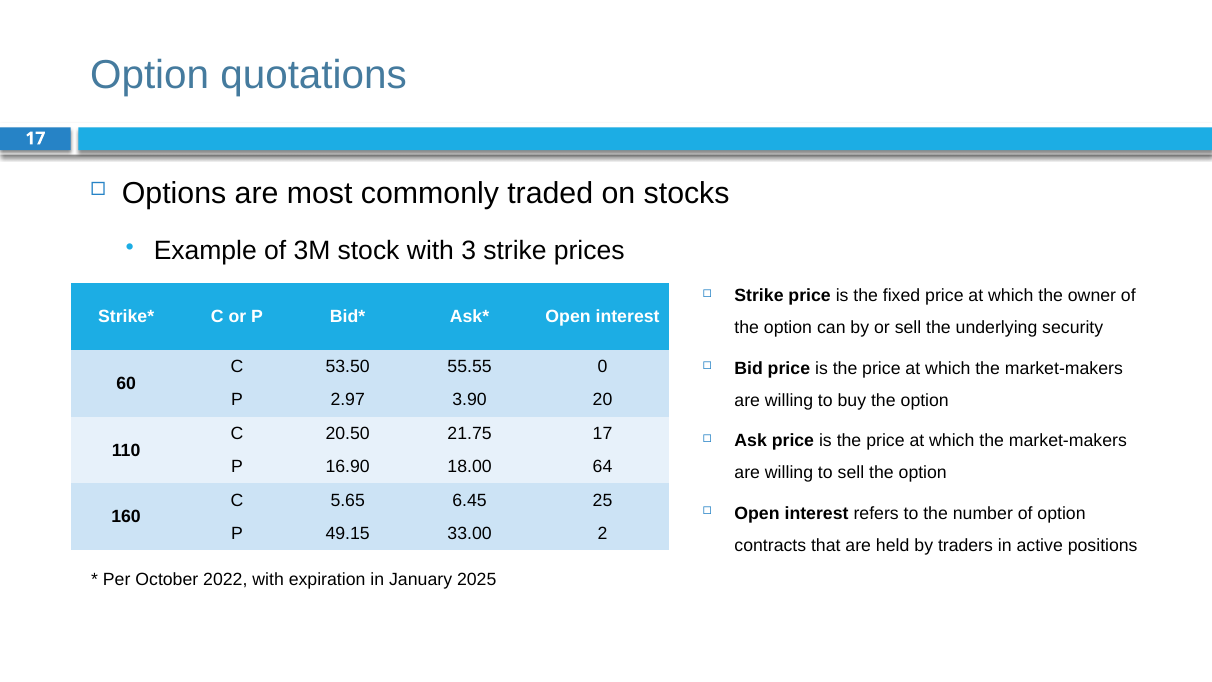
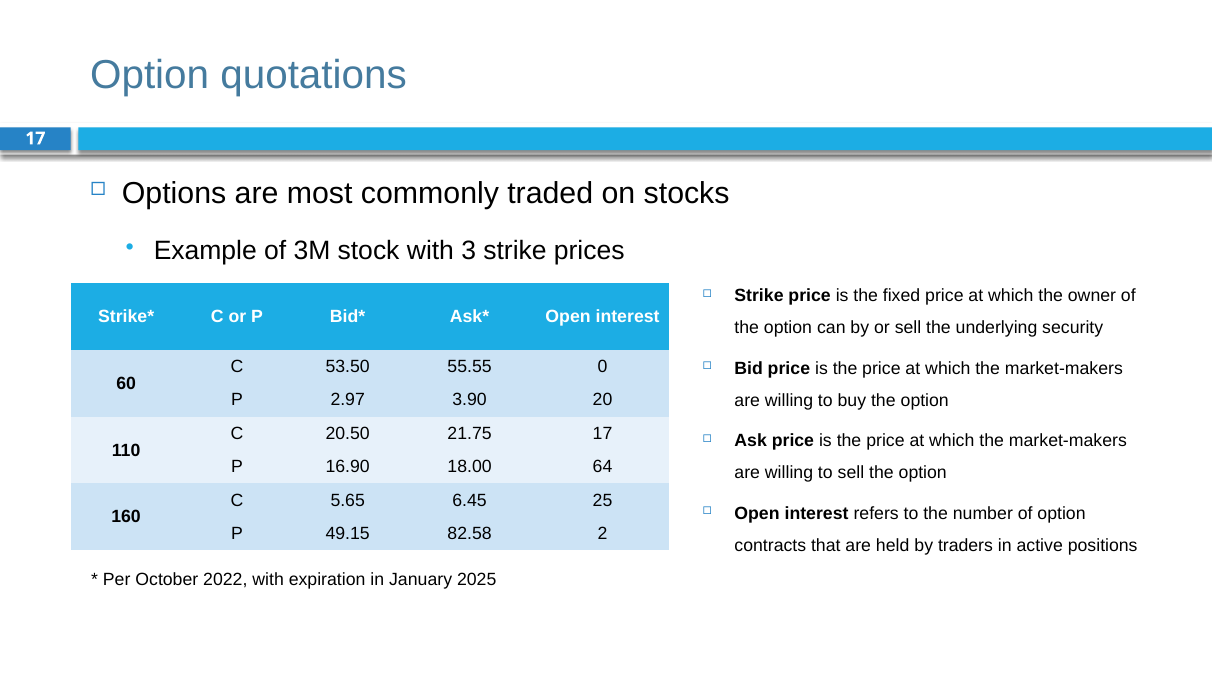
33.00: 33.00 -> 82.58
